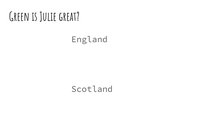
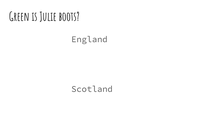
great: great -> boots
